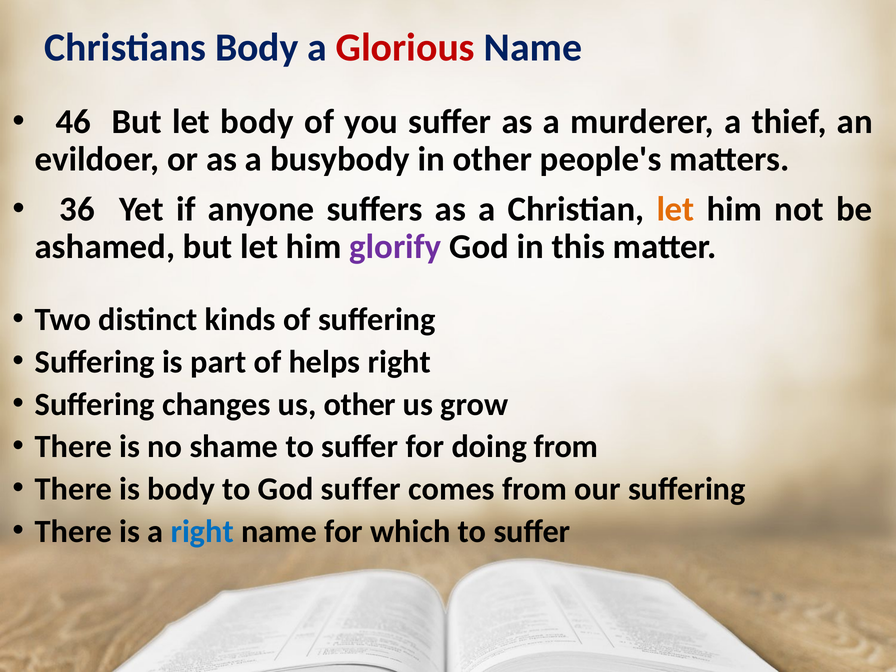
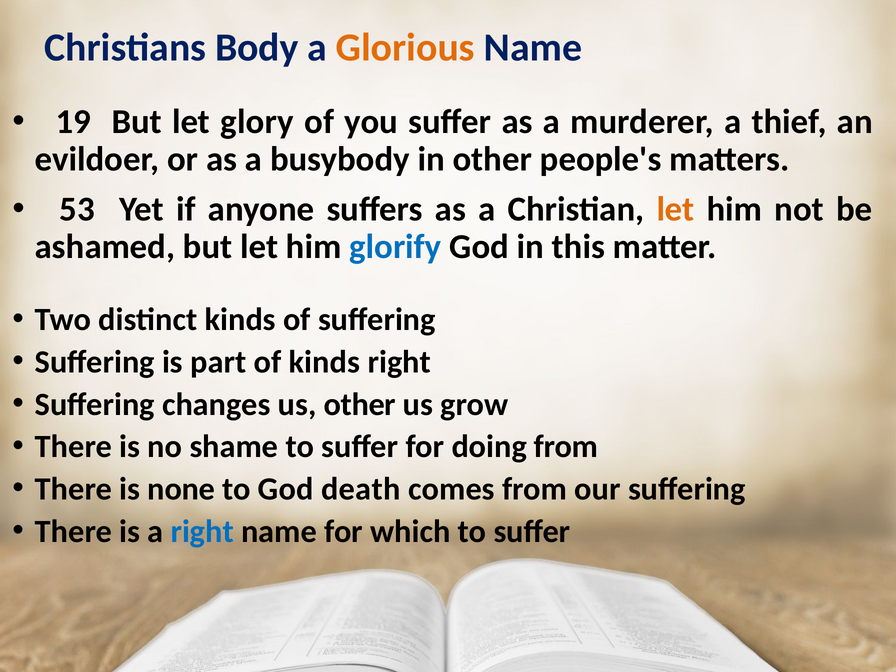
Glorious colour: red -> orange
46: 46 -> 19
let body: body -> glory
36: 36 -> 53
glorify colour: purple -> blue
of helps: helps -> kinds
is body: body -> none
God suffer: suffer -> death
